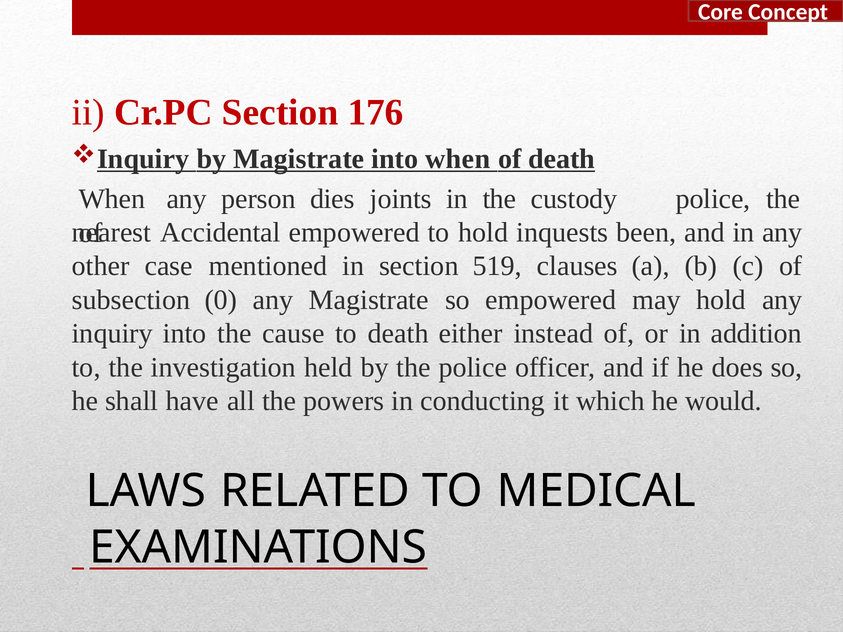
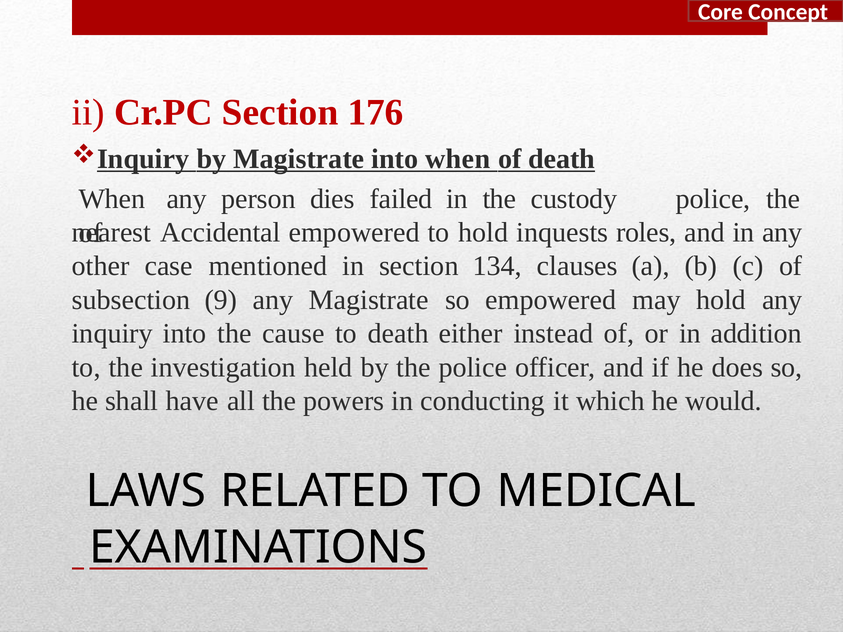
joints: joints -> failed
been: been -> roles
519: 519 -> 134
0: 0 -> 9
